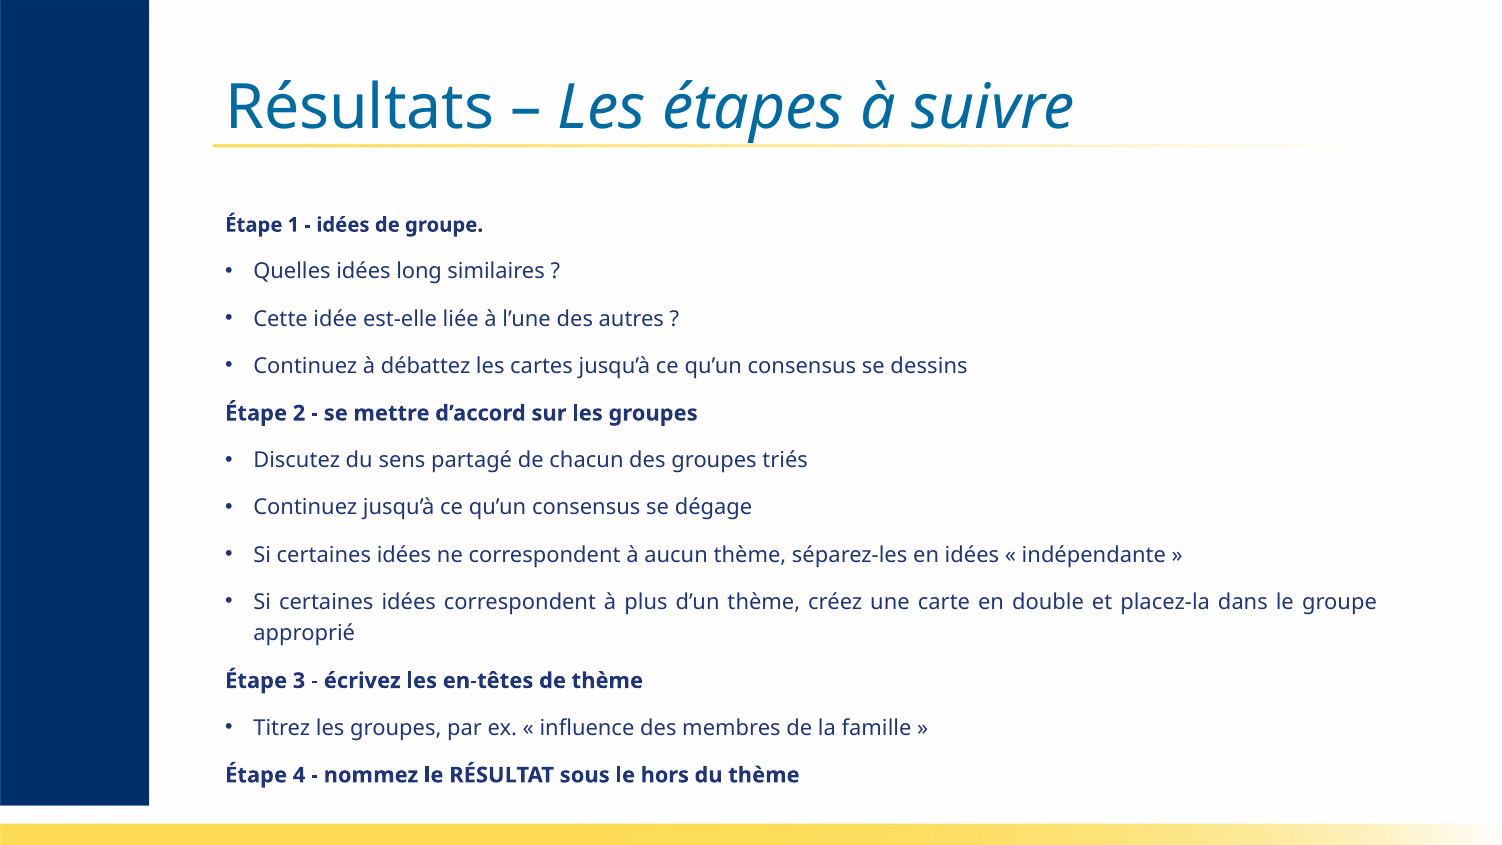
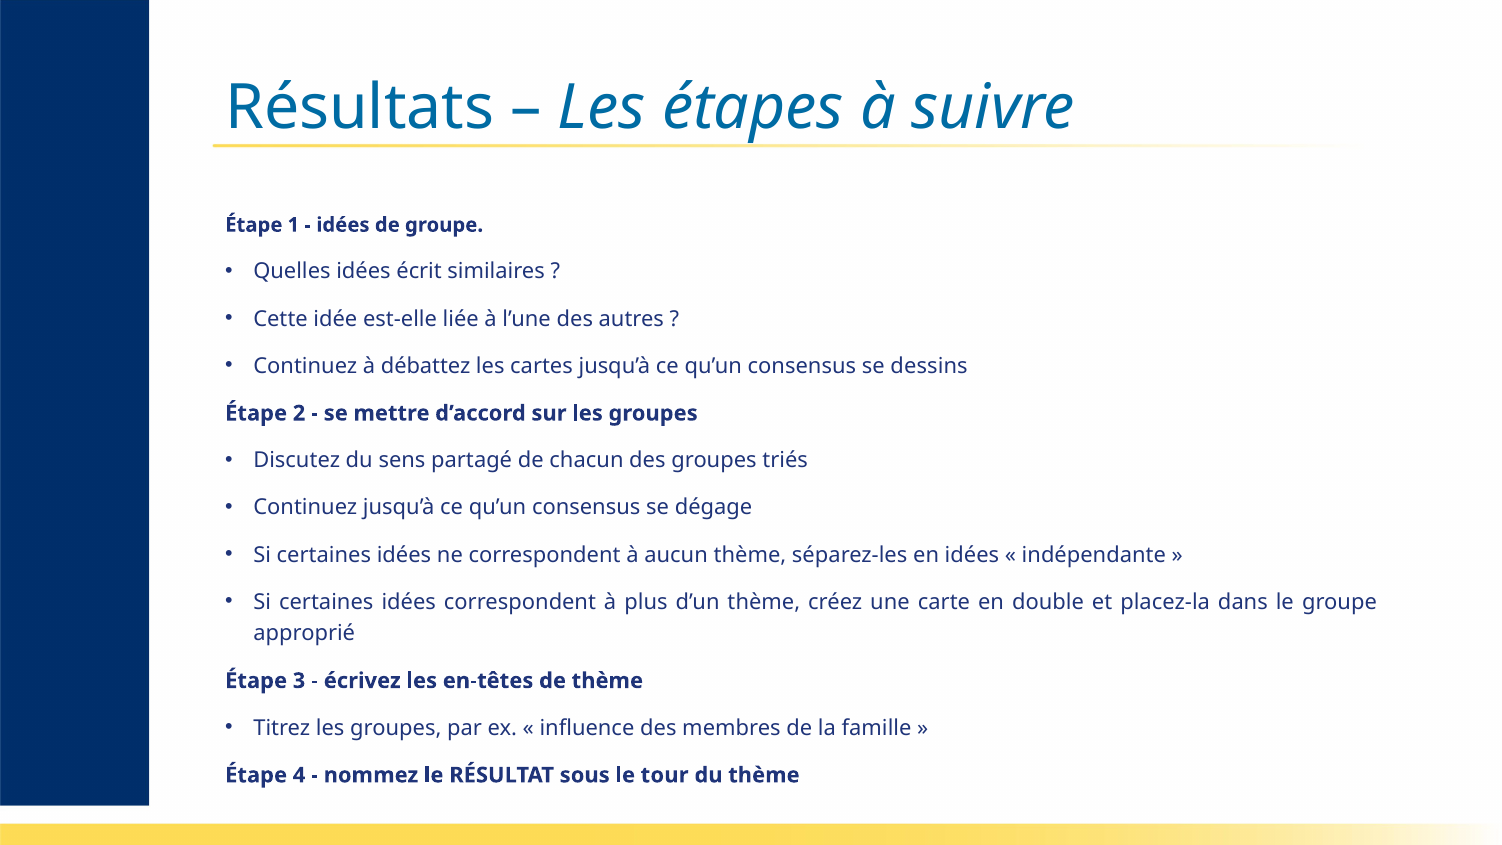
long: long -> écrit
hors: hors -> tour
